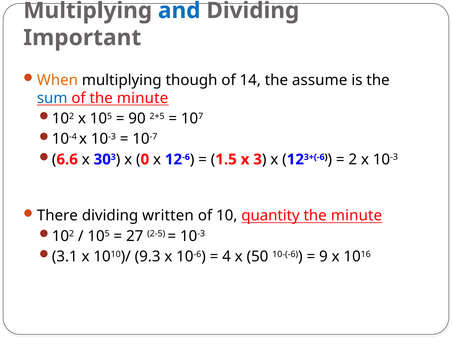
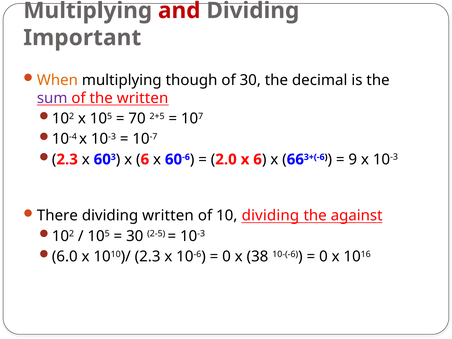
and colour: blue -> red
of 14: 14 -> 30
assume: assume -> decimal
sum colour: blue -> purple
of the minute: minute -> written
90: 90 -> 70
6.6 at (67, 159): 6.6 -> 2.3
30 at (102, 159): 30 -> 60
0 at (145, 159): 0 -> 6
12 at (174, 159): 12 -> 60
1.5: 1.5 -> 2.0
x 3: 3 -> 6
12 at (295, 159): 12 -> 66
2: 2 -> 9
10 quantity: quantity -> dividing
minute at (357, 216): minute -> against
27 at (135, 236): 27 -> 30
3.1: 3.1 -> 6.0
1010)/ 9.3: 9.3 -> 2.3
4 at (227, 257): 4 -> 0
50: 50 -> 38
9 at (323, 257): 9 -> 0
